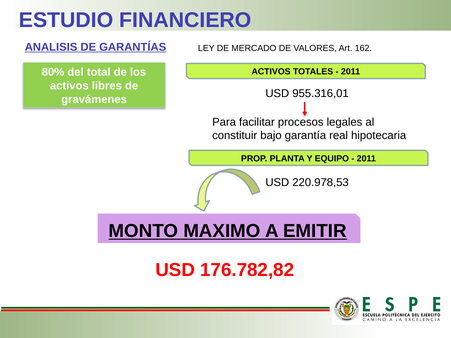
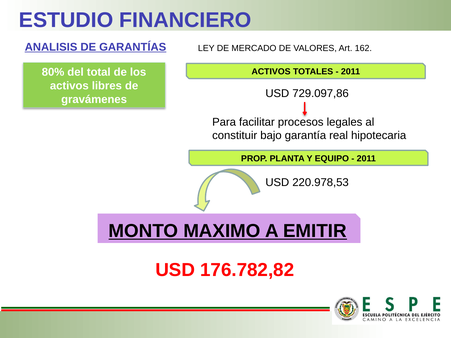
955.316,01: 955.316,01 -> 729.097,86
